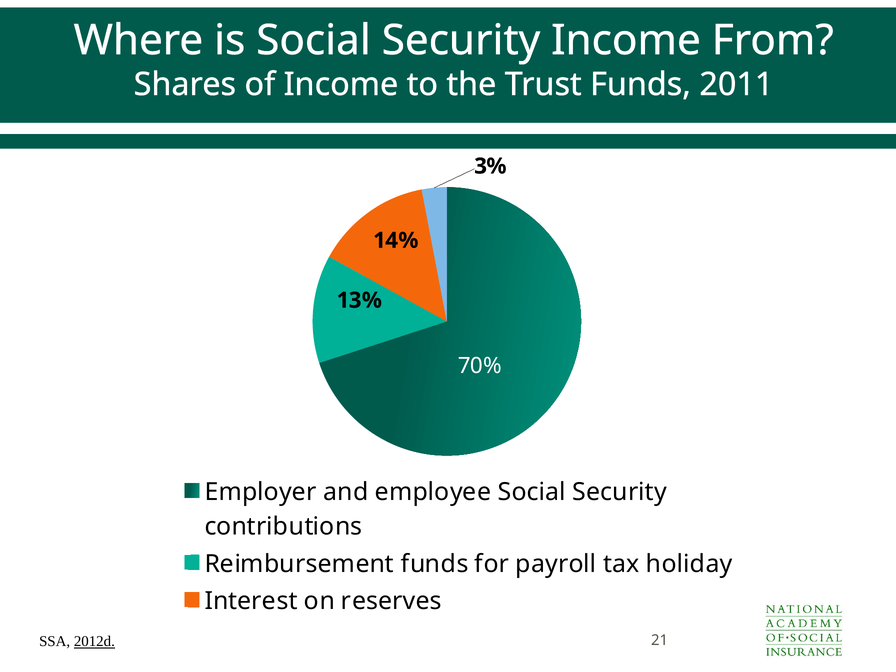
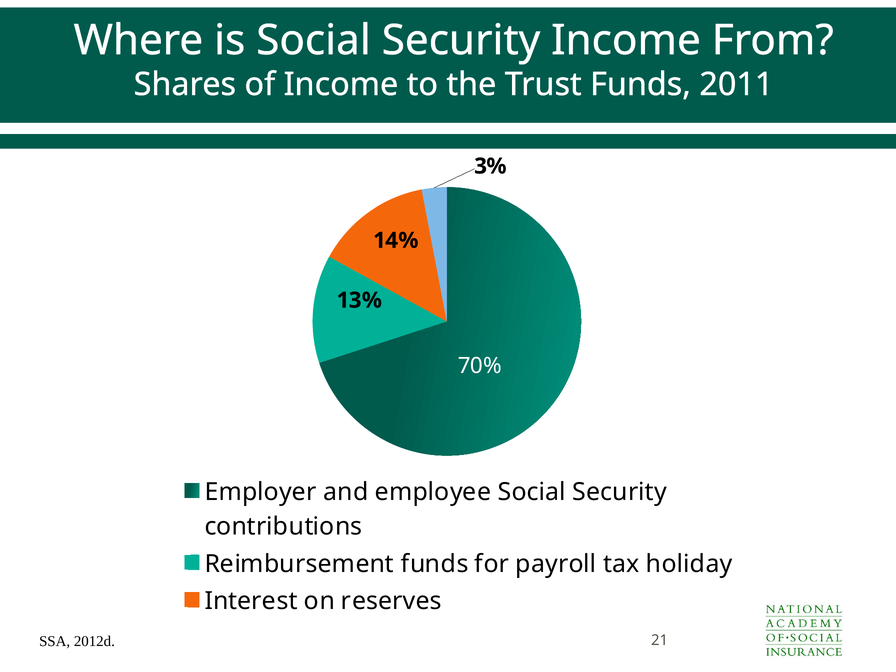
2012d underline: present -> none
